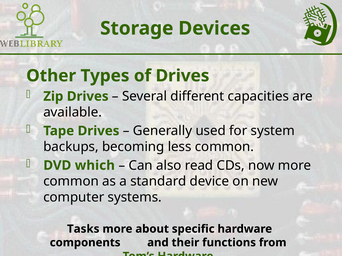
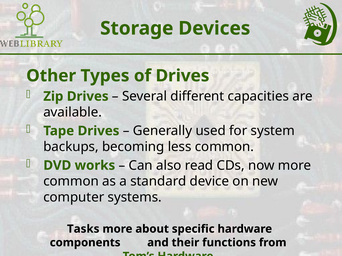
which: which -> works
